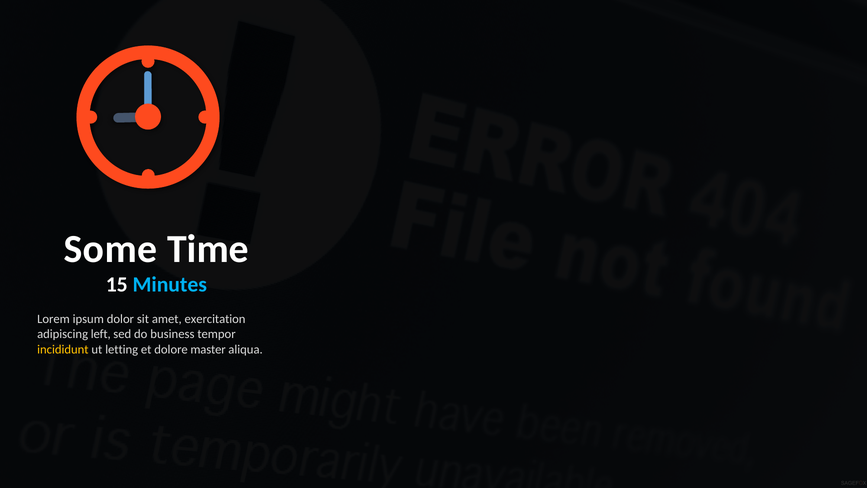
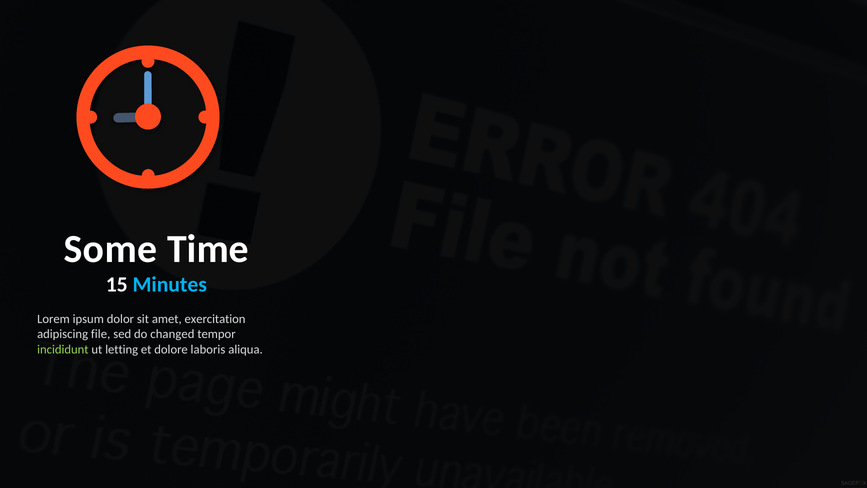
left: left -> file
business: business -> changed
incididunt colour: yellow -> light green
master: master -> laboris
